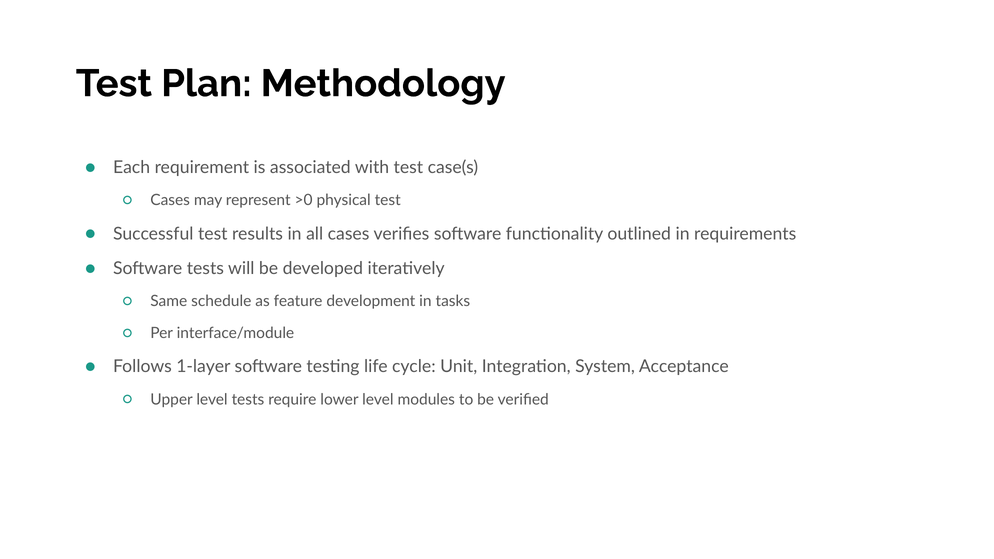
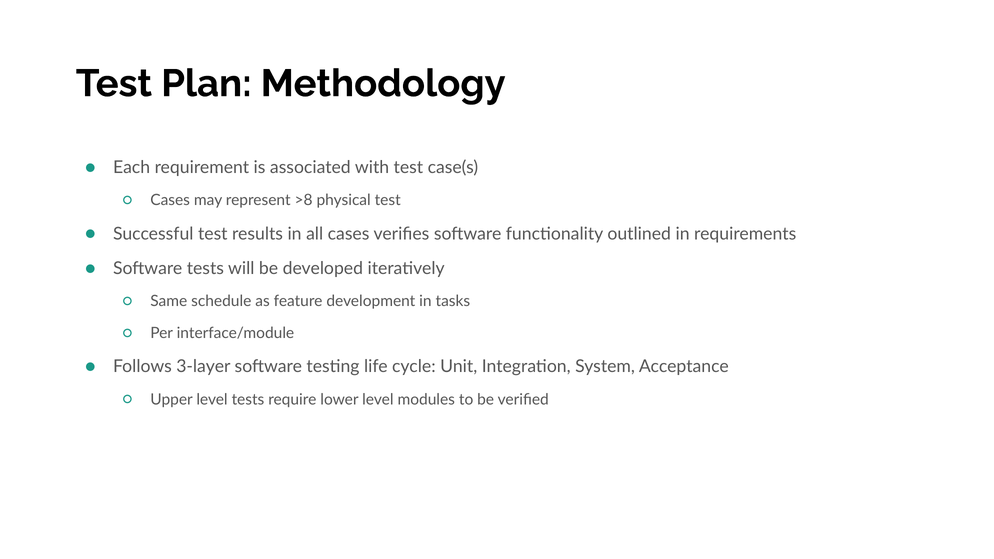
>0: >0 -> >8
1-layer: 1-layer -> 3-layer
